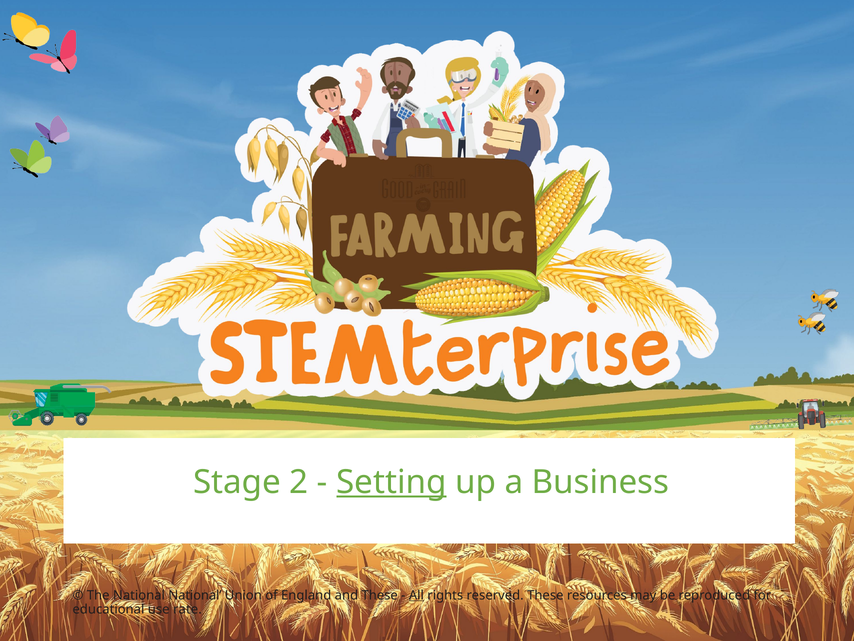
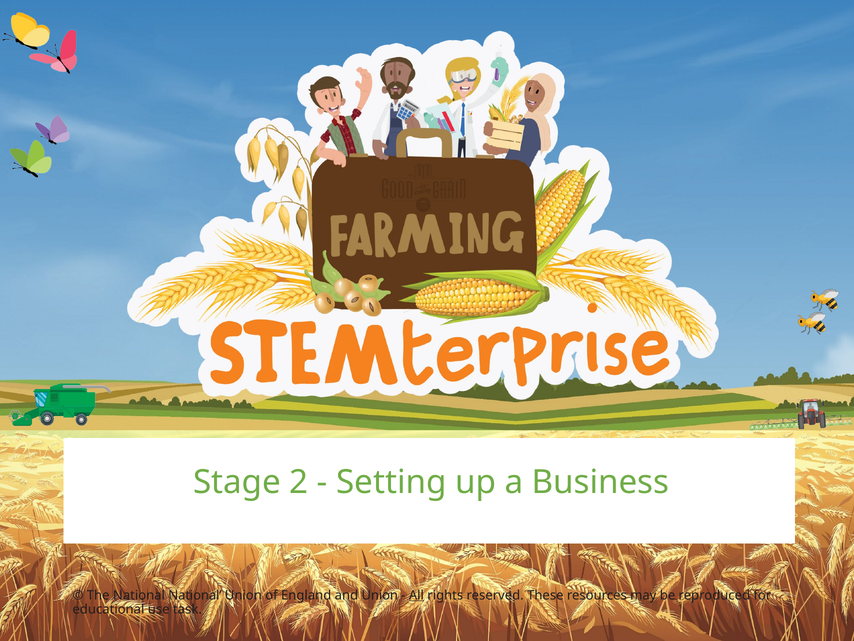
Setting underline: present -> none
and These: These -> Union
rate: rate -> task
